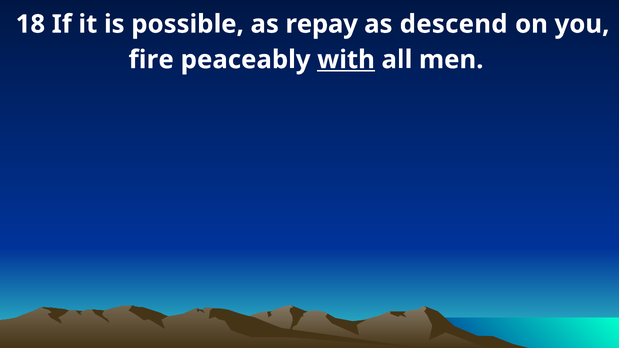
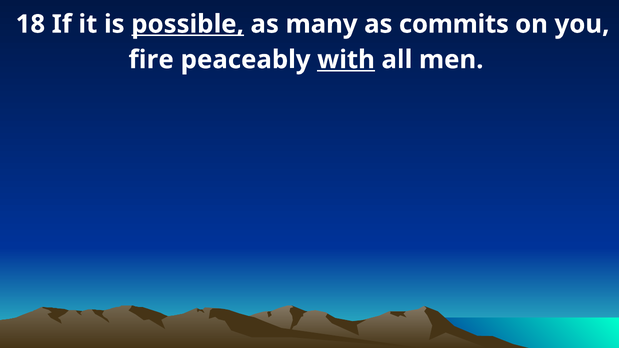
possible underline: none -> present
repay: repay -> many
descend: descend -> commits
